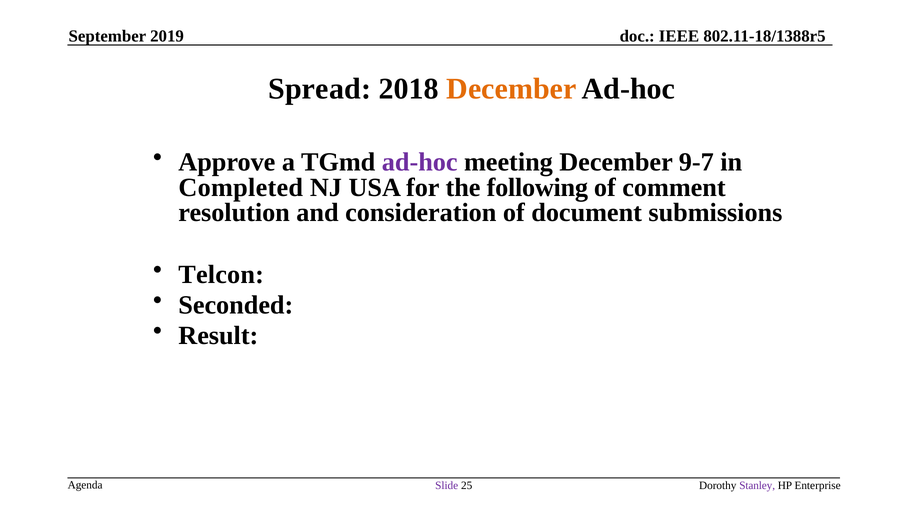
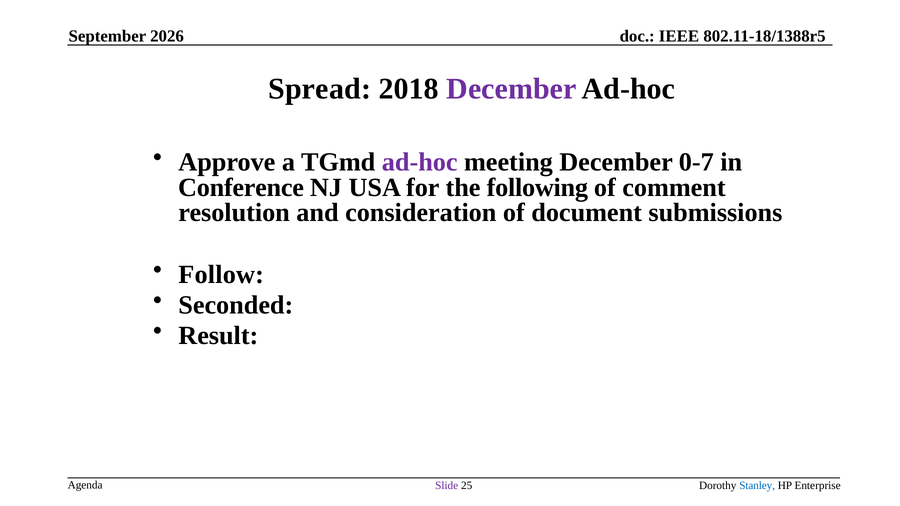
2019: 2019 -> 2026
December at (511, 89) colour: orange -> purple
9-7: 9-7 -> 0-7
Completed: Completed -> Conference
Telcon: Telcon -> Follow
Stanley colour: purple -> blue
